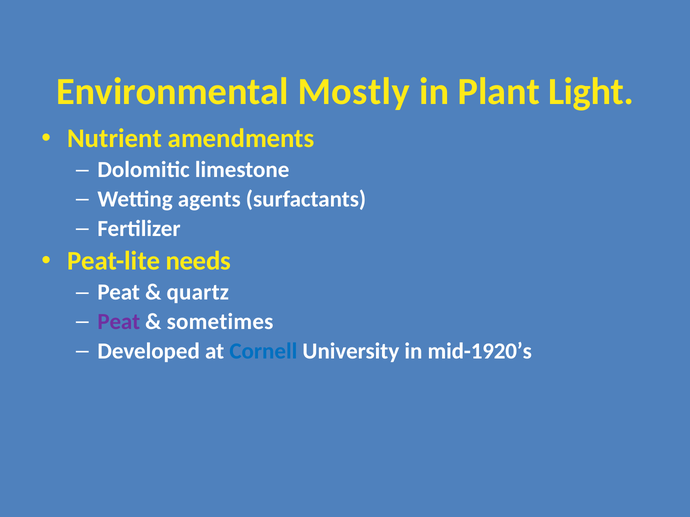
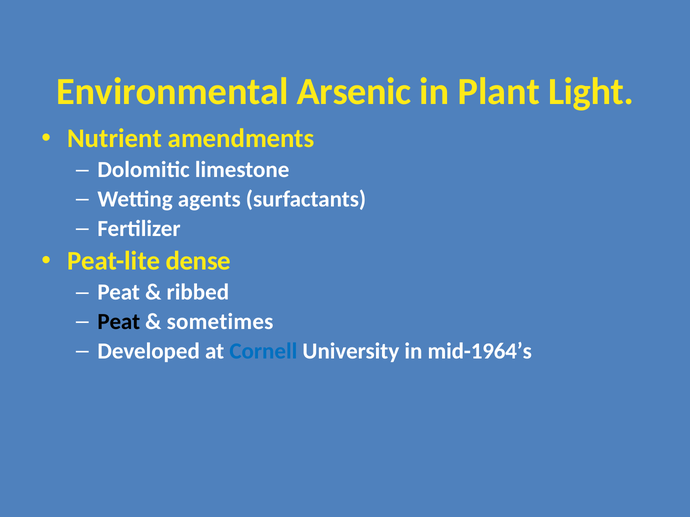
Mostly: Mostly -> Arsenic
needs: needs -> dense
quartz: quartz -> ribbed
Peat at (119, 322) colour: purple -> black
mid-1920’s: mid-1920’s -> mid-1964’s
